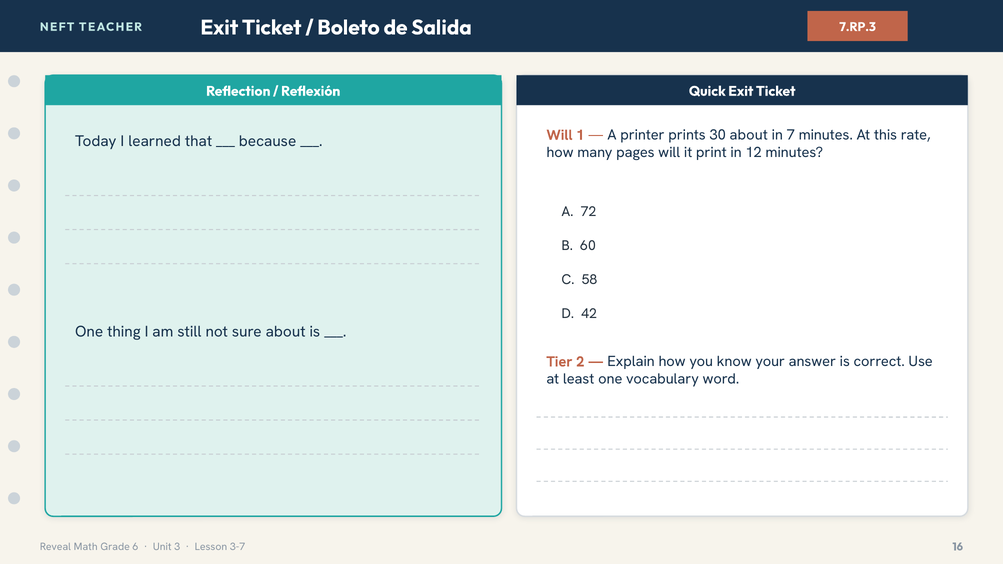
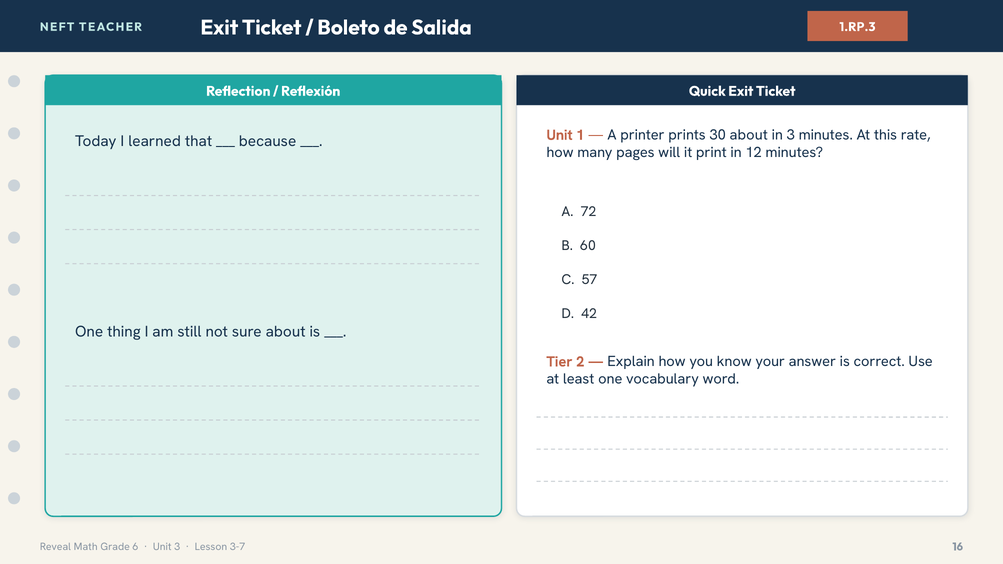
7.RP.3: 7.RP.3 -> 1.RP.3
Will at (559, 135): Will -> Unit
in 7: 7 -> 3
58: 58 -> 57
